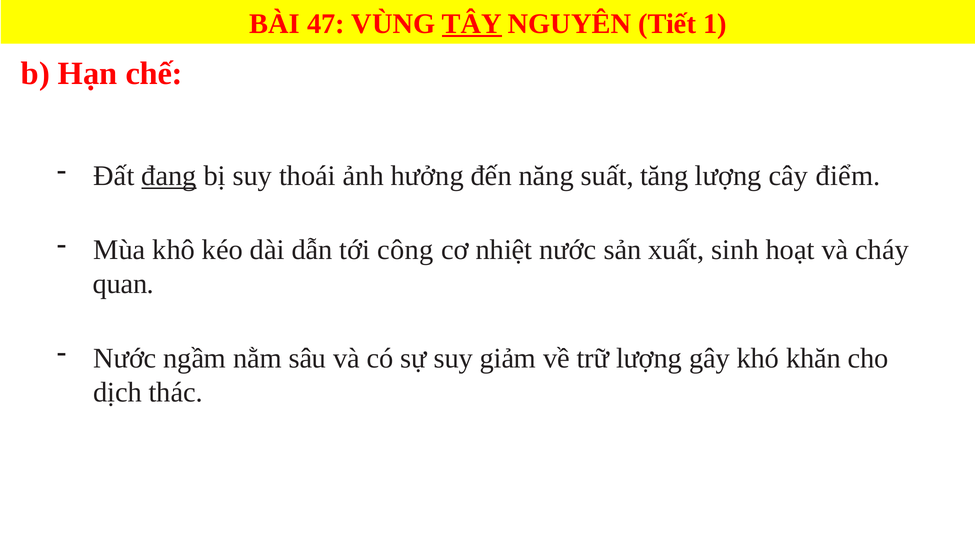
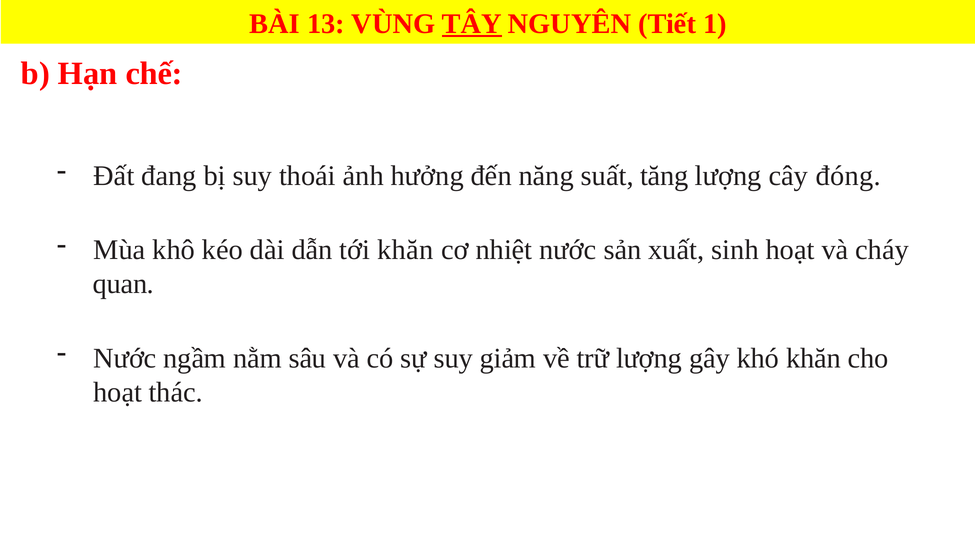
47: 47 -> 13
đang underline: present -> none
điểm: điểm -> đóng
tới công: công -> khăn
dịch at (118, 393): dịch -> hoạt
